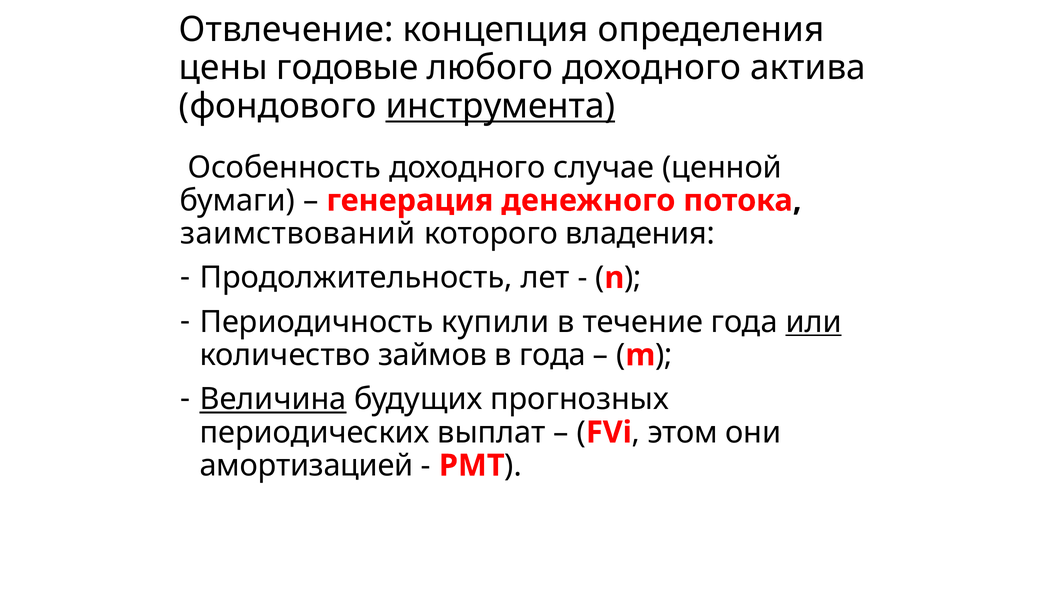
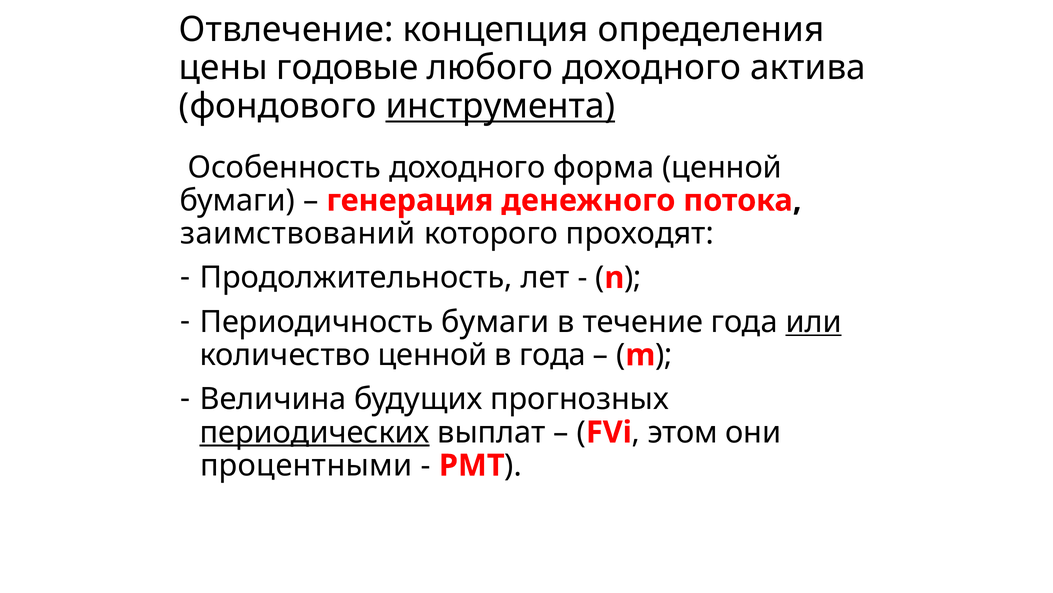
случае: случае -> форма
владения: владения -> проходят
Периодичность купили: купили -> бумаги
количество займов: займов -> ценной
Величина underline: present -> none
периодических underline: none -> present
амортизацией: амортизацией -> процентными
